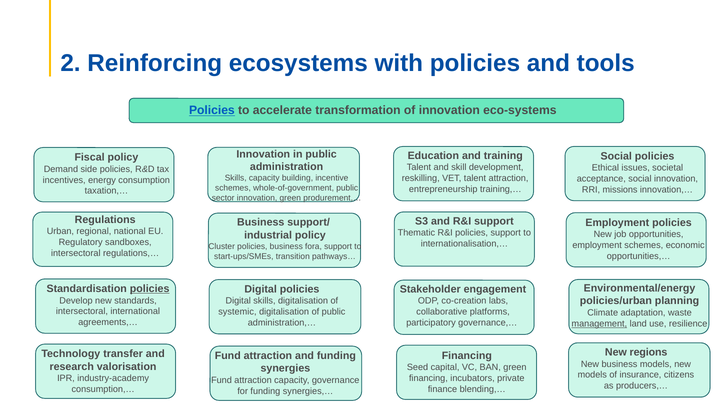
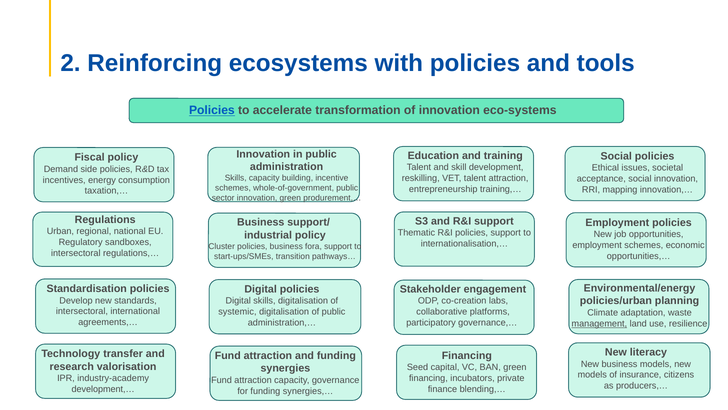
missions: missions -> mapping
policies at (150, 288) underline: present -> none
regions: regions -> literacy
consumption,…: consumption,… -> development,…
